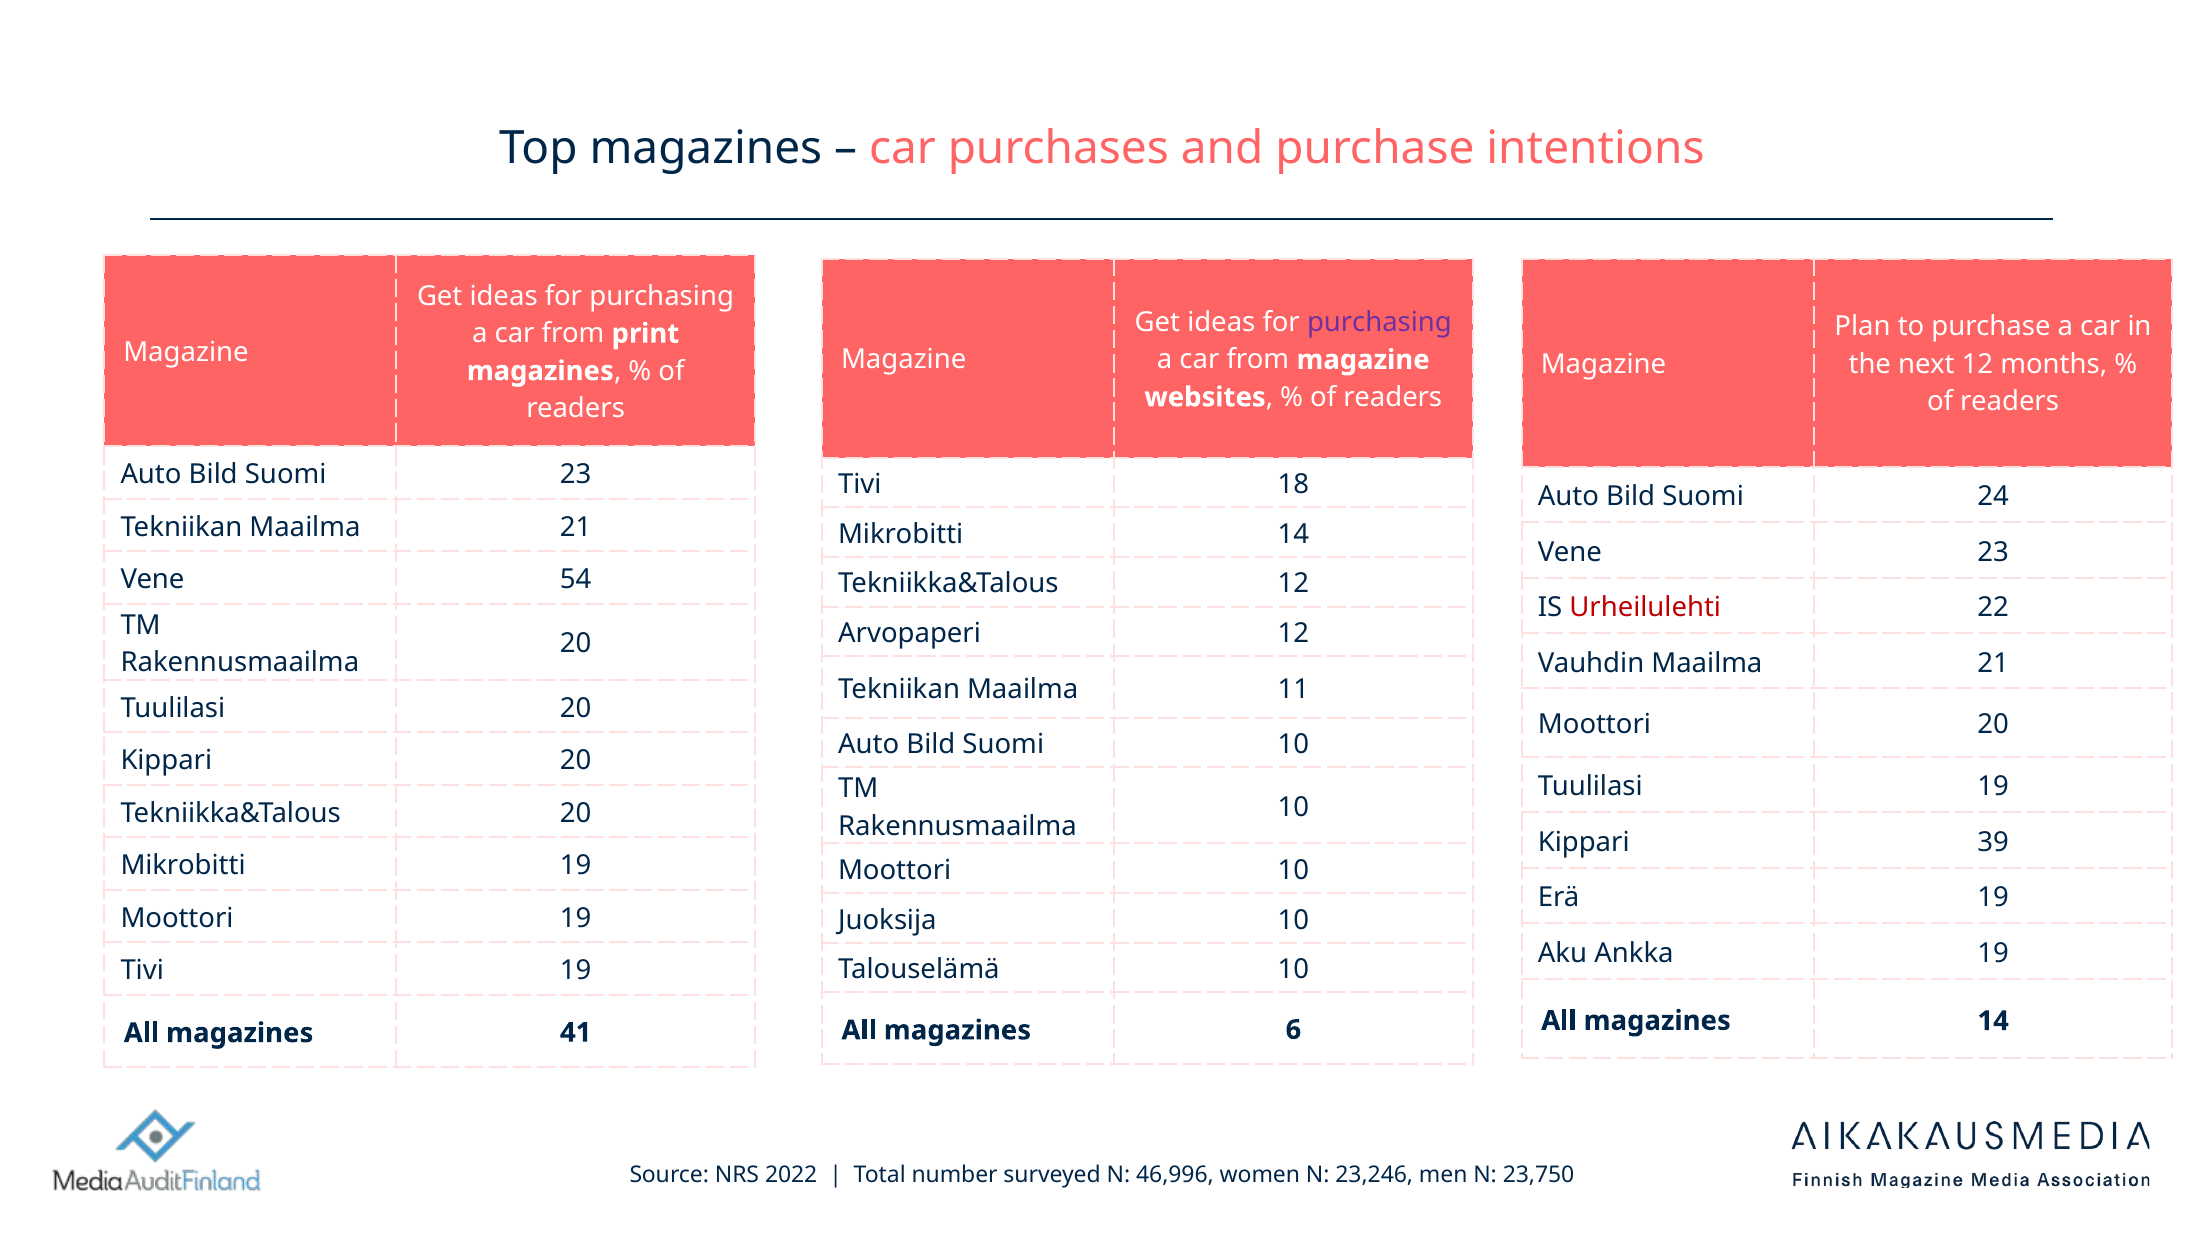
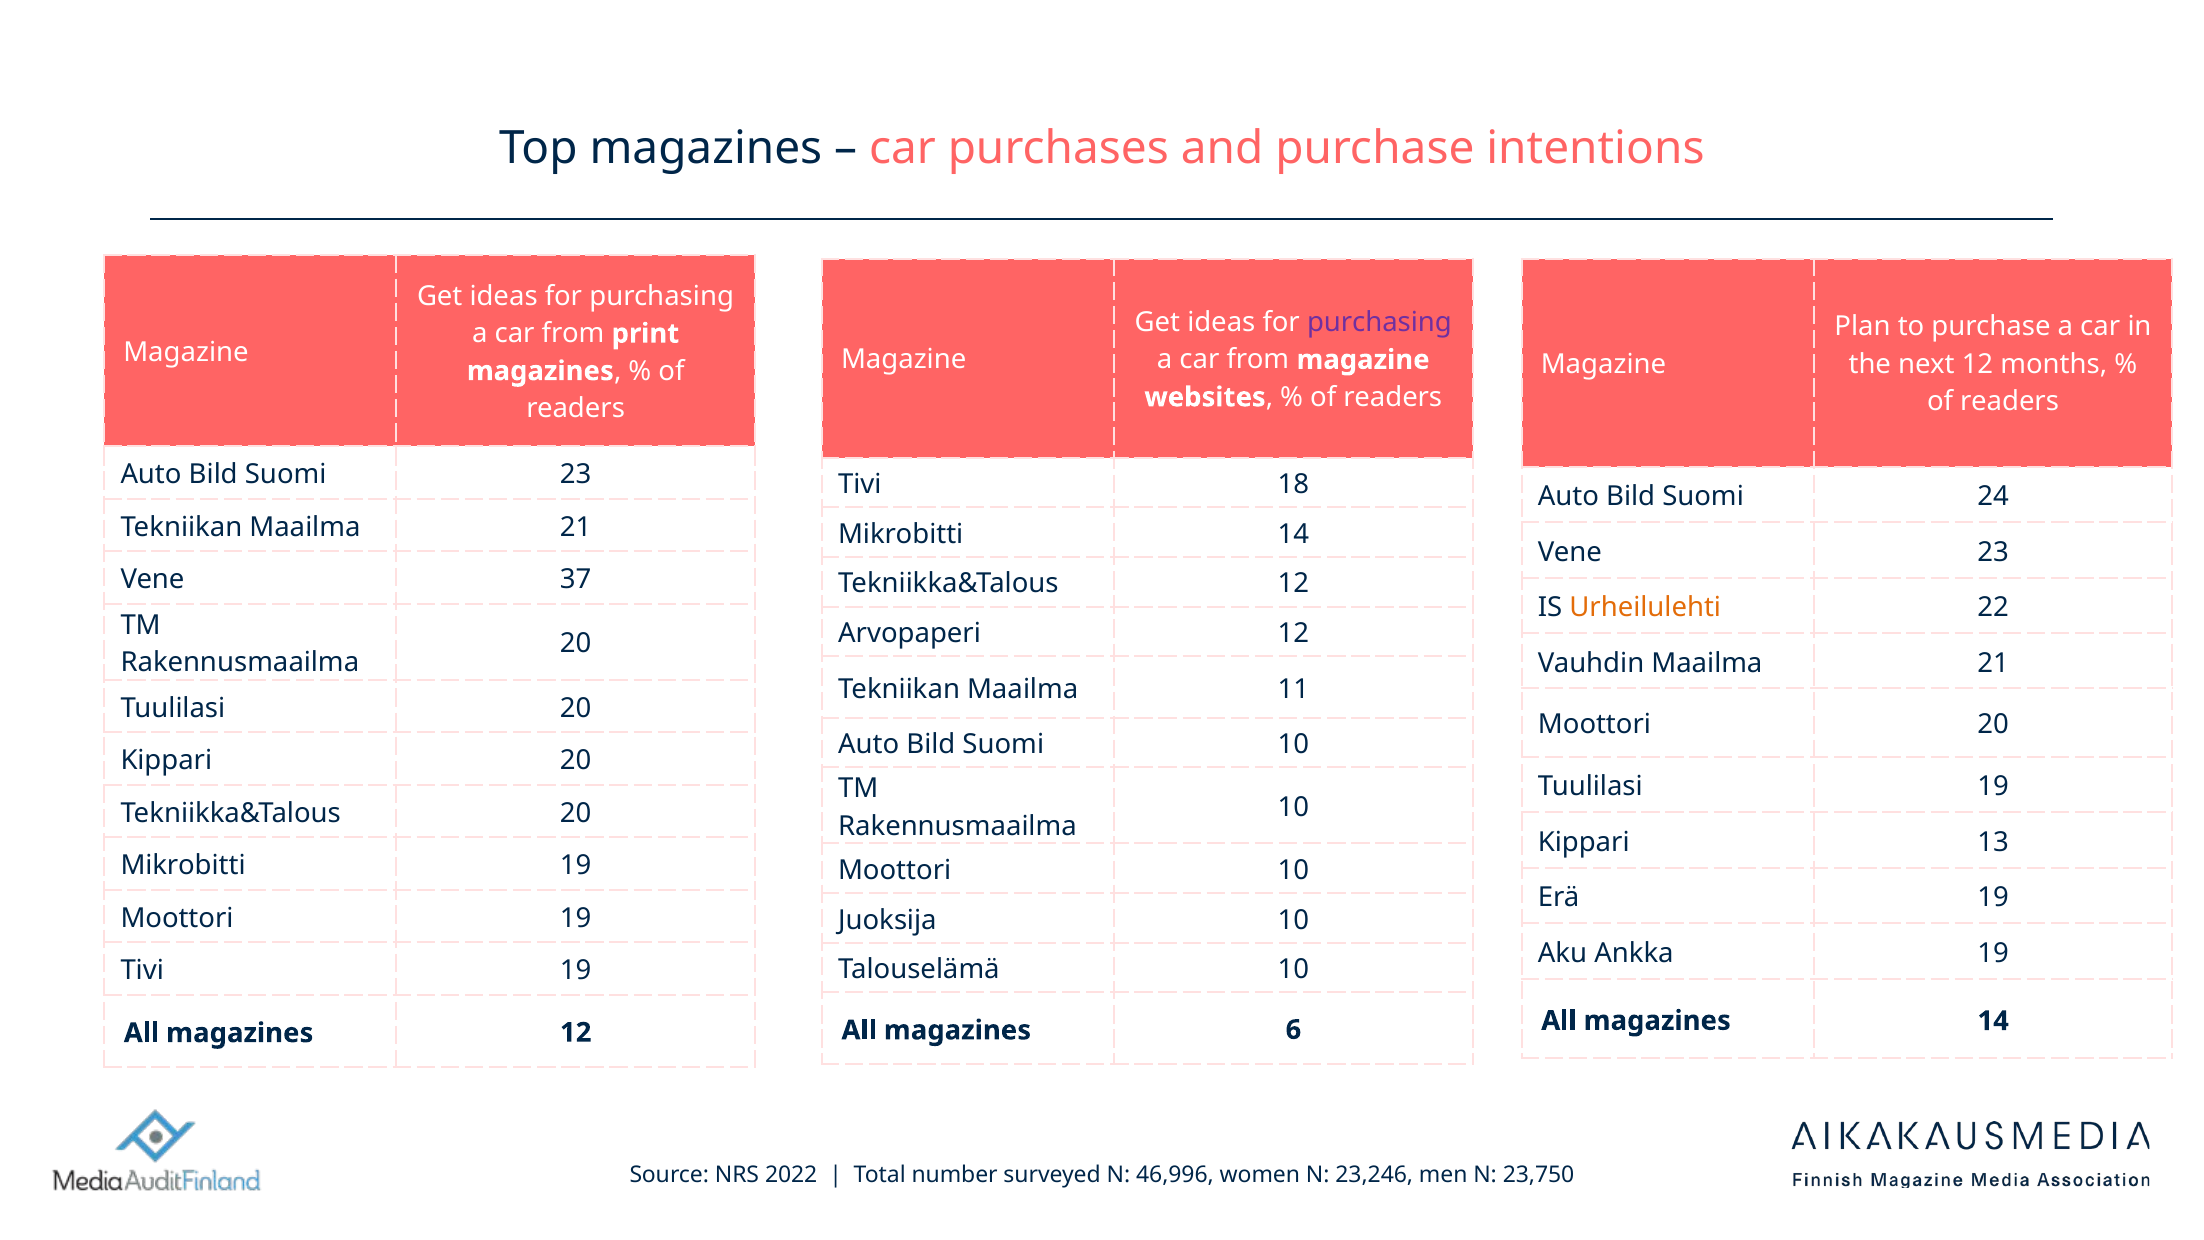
54: 54 -> 37
Urheilulehti colour: red -> orange
39: 39 -> 13
magazines 41: 41 -> 12
